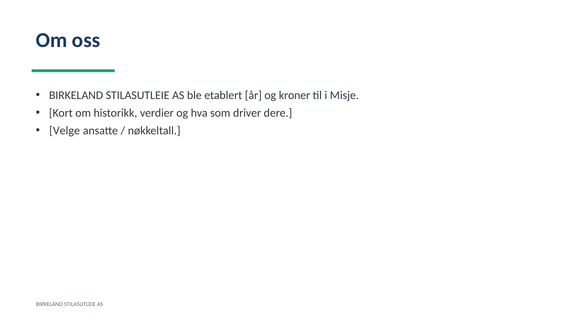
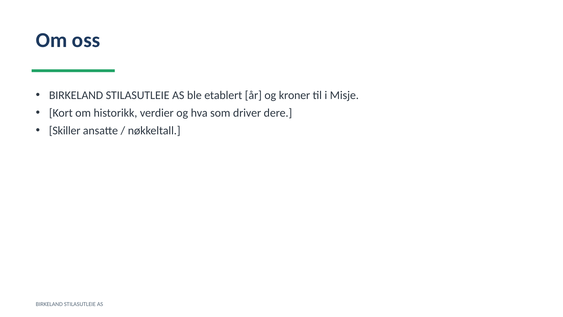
Velge: Velge -> Skiller
